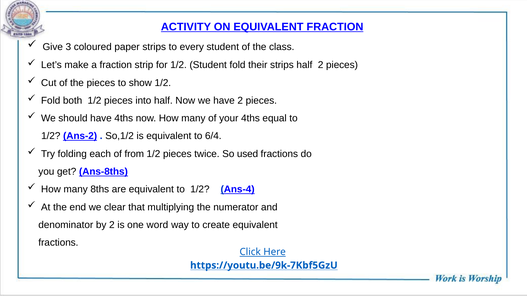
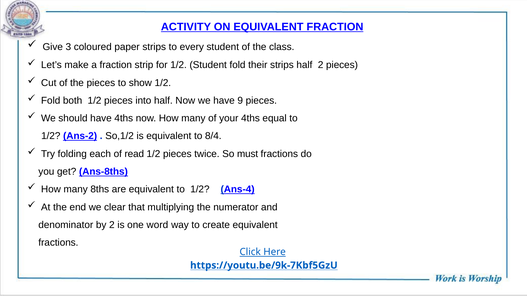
have 2: 2 -> 9
6/4: 6/4 -> 8/4
from: from -> read
used: used -> must
